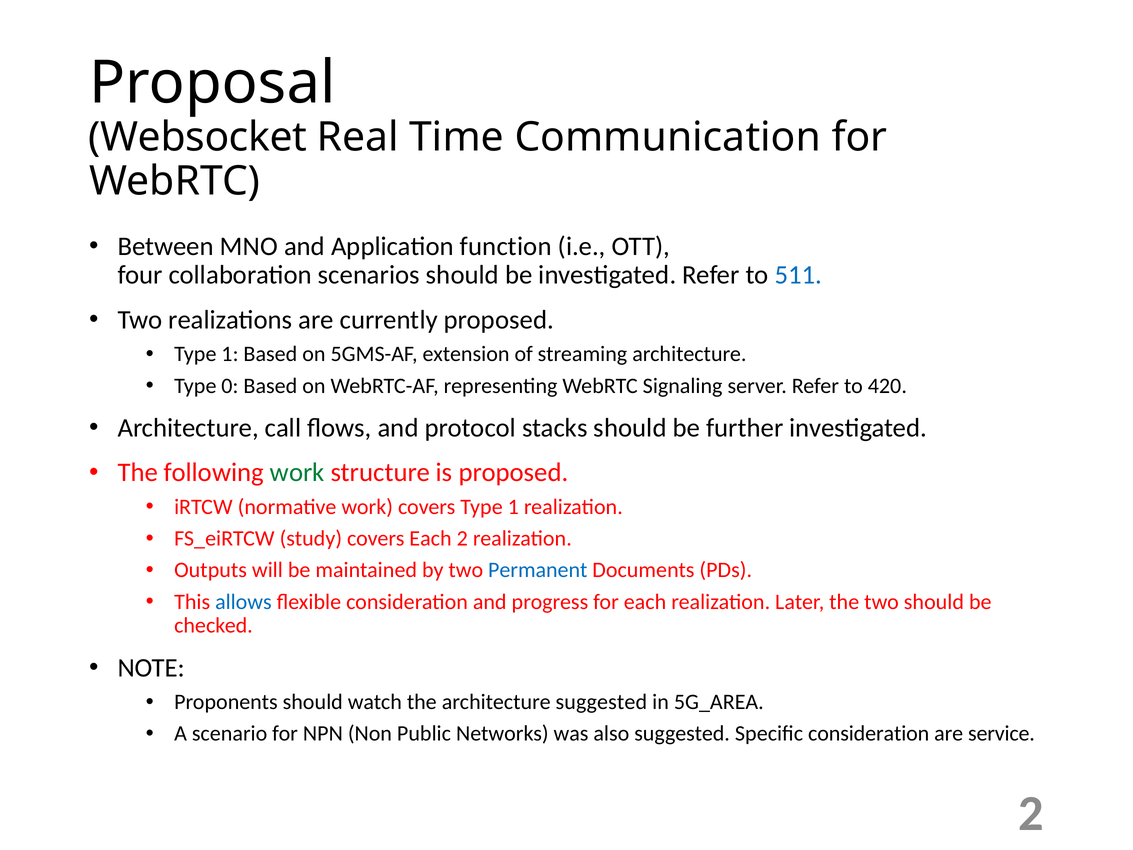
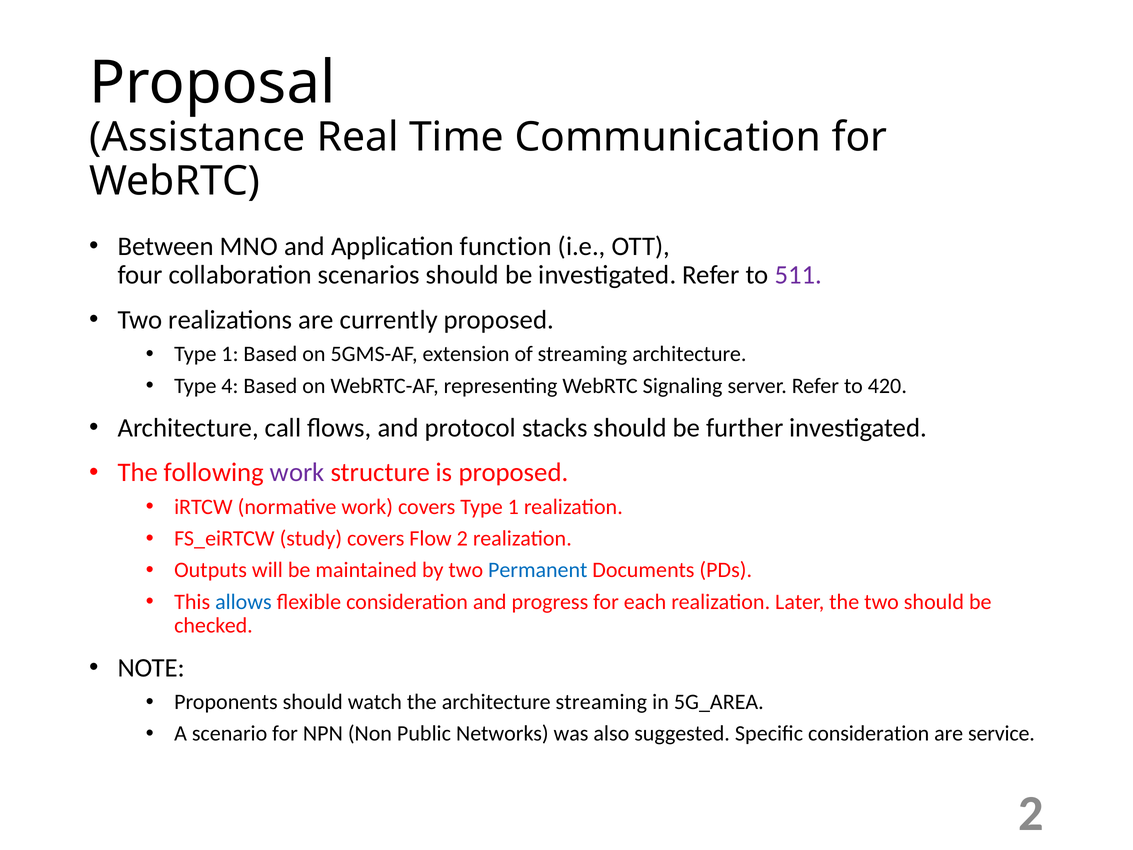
Websocket: Websocket -> Assistance
511 colour: blue -> purple
0: 0 -> 4
work at (297, 472) colour: green -> purple
covers Each: Each -> Flow
architecture suggested: suggested -> streaming
